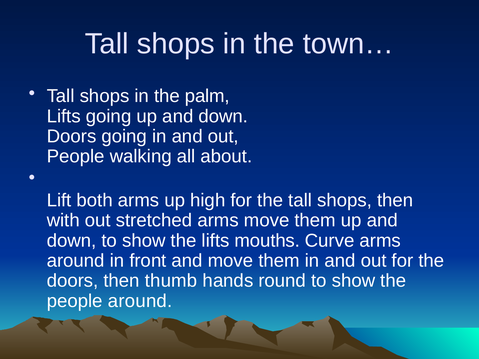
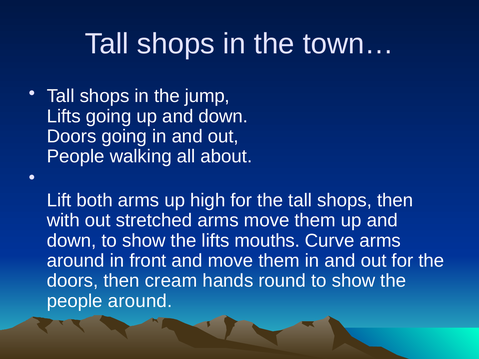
palm: palm -> jump
thumb: thumb -> cream
